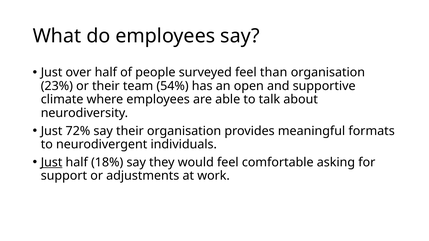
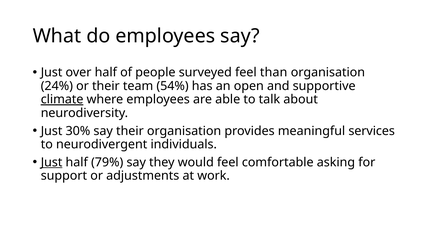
23%: 23% -> 24%
climate underline: none -> present
72%: 72% -> 30%
formats: formats -> services
18%: 18% -> 79%
